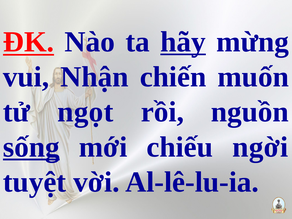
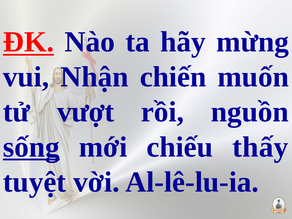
hãy underline: present -> none
ngọt: ngọt -> vượt
ngời: ngời -> thấy
